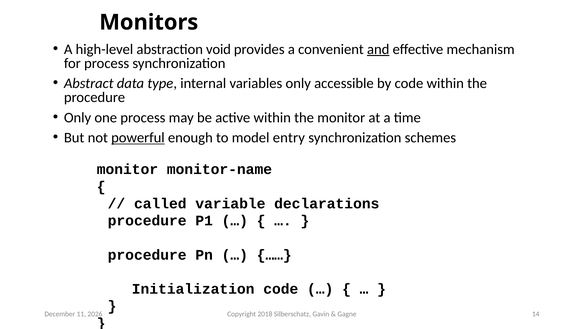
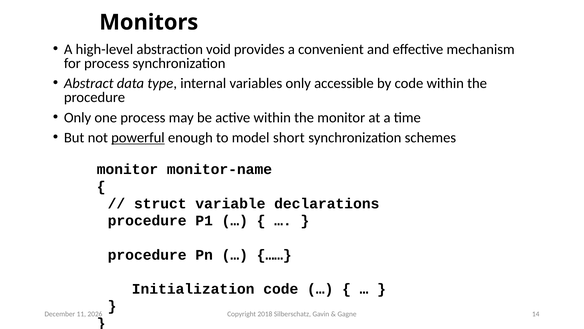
and underline: present -> none
entry: entry -> short
called: called -> struct
